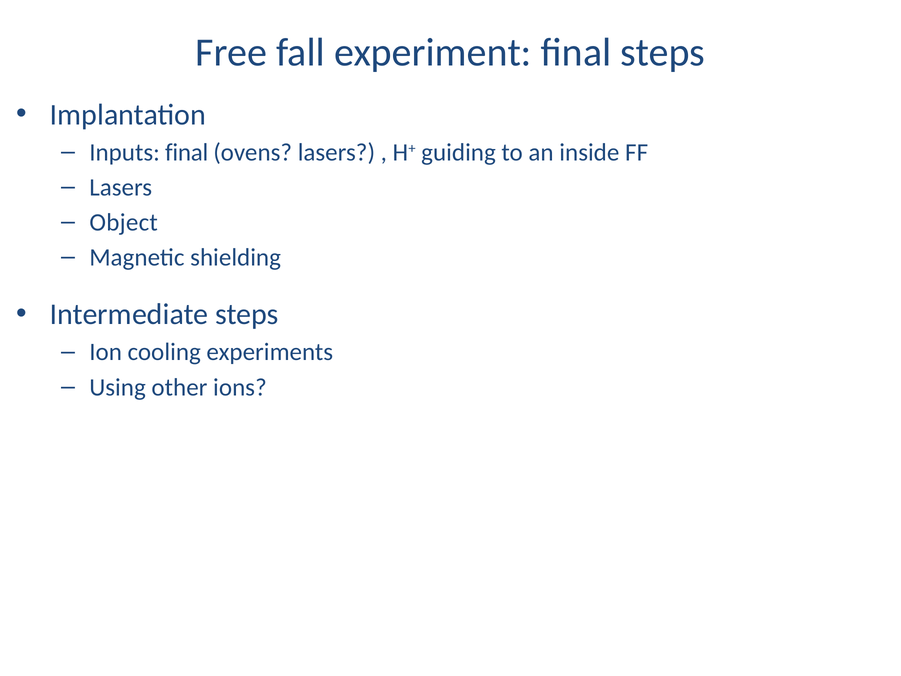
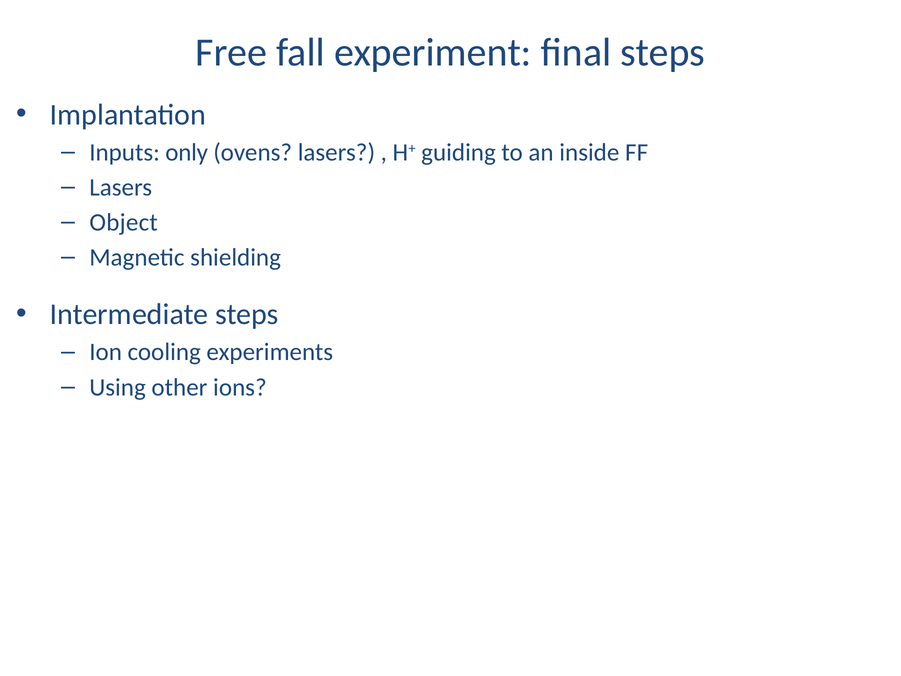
Inputs final: final -> only
